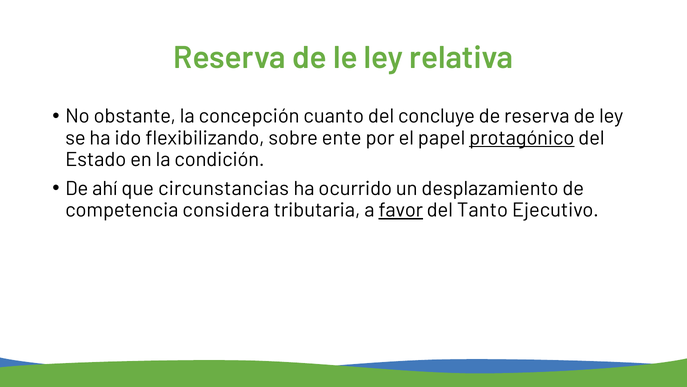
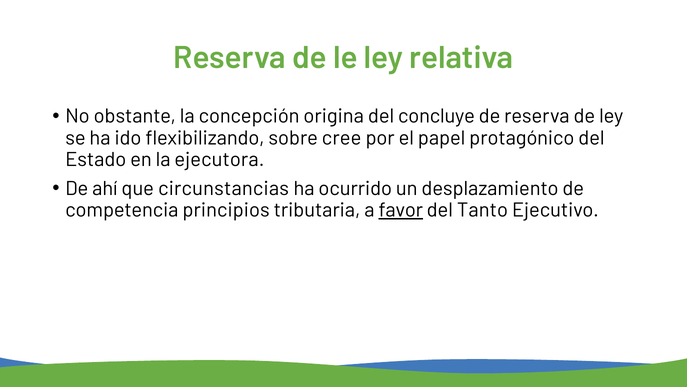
cuanto: cuanto -> origina
ente: ente -> cree
protagónico underline: present -> none
condición: condición -> ejecutora
considera: considera -> principios
